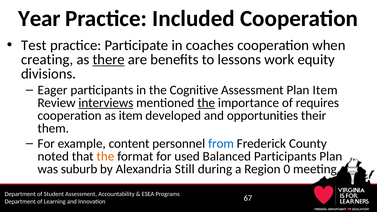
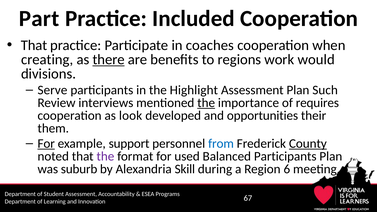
Year: Year -> Part
Test at (34, 45): Test -> That
lessons: lessons -> regions
equity: equity -> would
Eager: Eager -> Serve
Cognitive: Cognitive -> Highlight
Plan Item: Item -> Such
interviews underline: present -> none
as item: item -> look
For at (46, 144) underline: none -> present
content: content -> support
County underline: none -> present
the at (105, 156) colour: orange -> purple
Still: Still -> Skill
0: 0 -> 6
